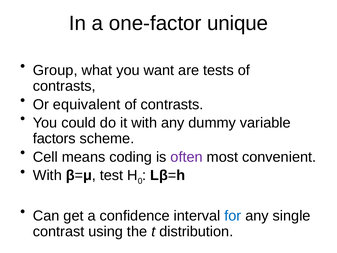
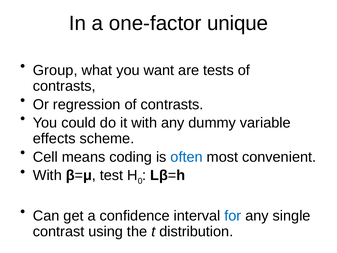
equivalent: equivalent -> regression
factors: factors -> effects
often colour: purple -> blue
